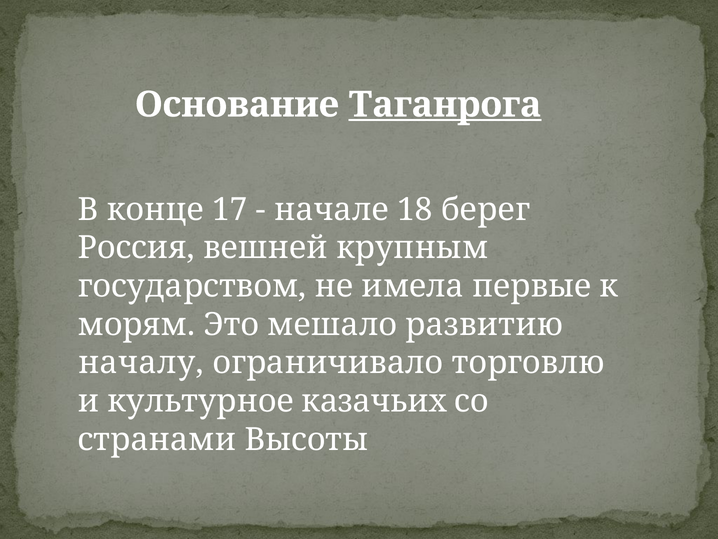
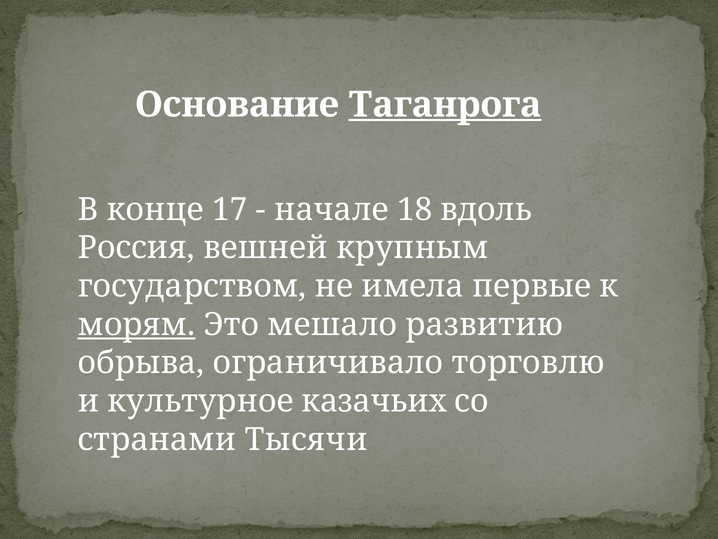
берег: берег -> вдоль
морям underline: none -> present
началу: началу -> обрыва
Высоты: Высоты -> Тысячи
